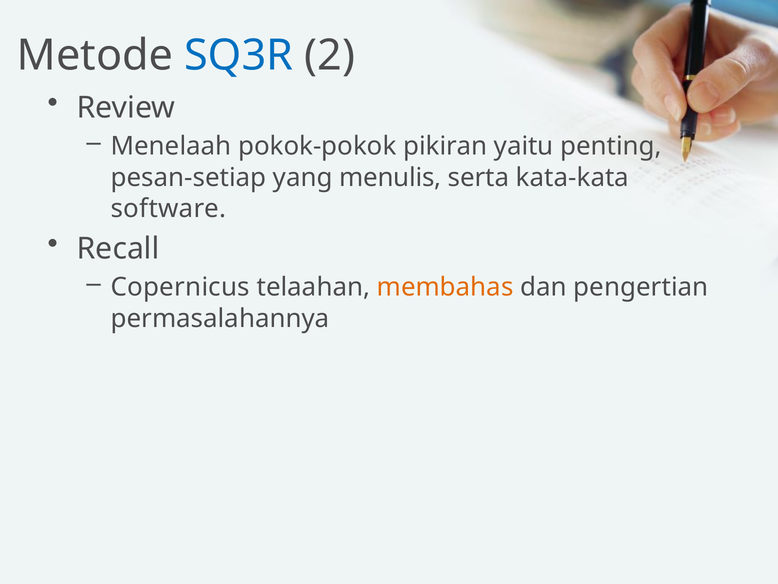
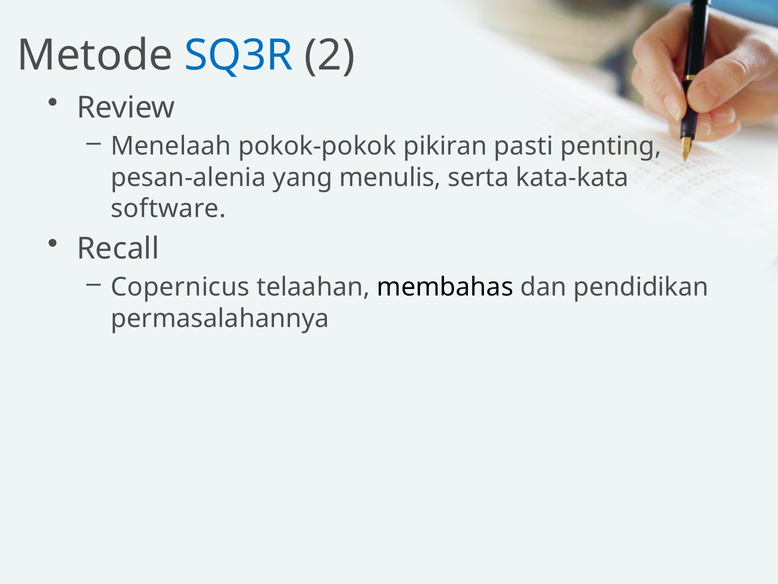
yaitu: yaitu -> pasti
pesan-setiap: pesan-setiap -> pesan-alenia
membahas colour: orange -> black
pengertian: pengertian -> pendidikan
